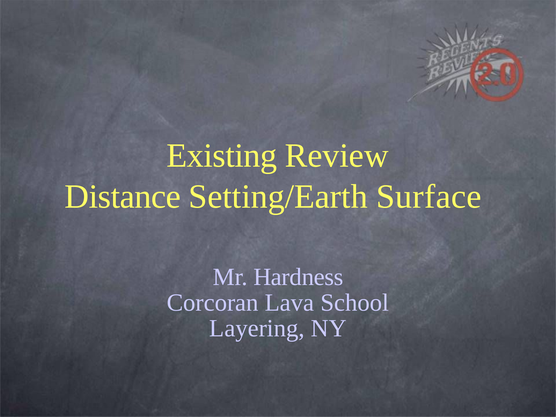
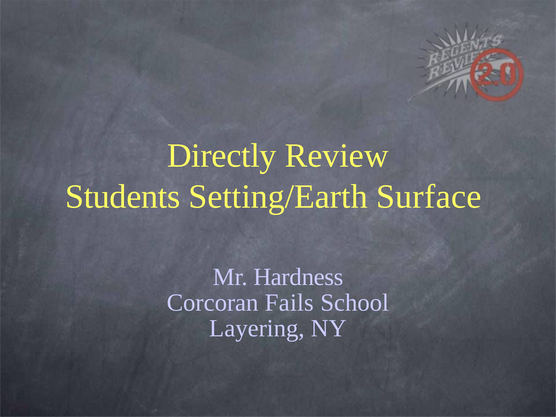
Existing: Existing -> Directly
Distance: Distance -> Students
Lava: Lava -> Fails
